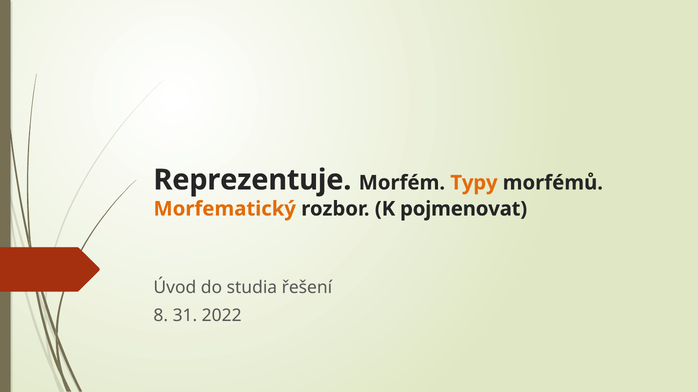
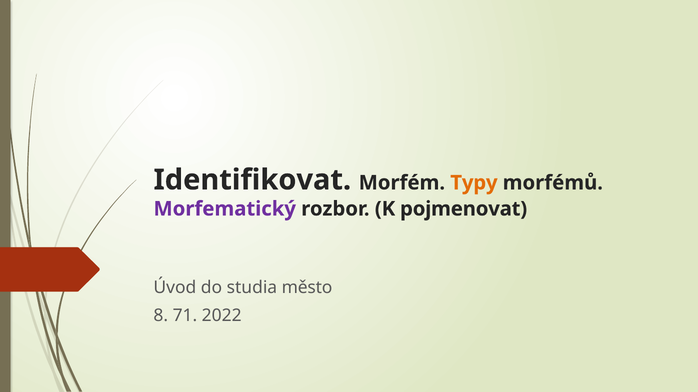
Reprezentuje: Reprezentuje -> Identifikovat
Morfematický colour: orange -> purple
řešení: řešení -> město
31: 31 -> 71
